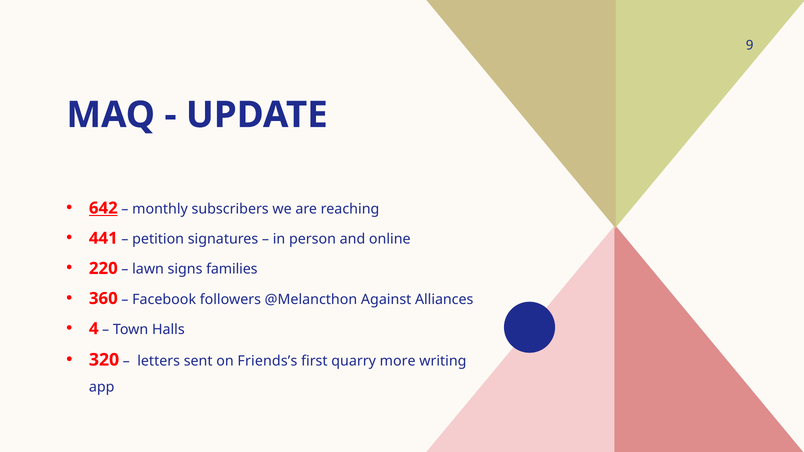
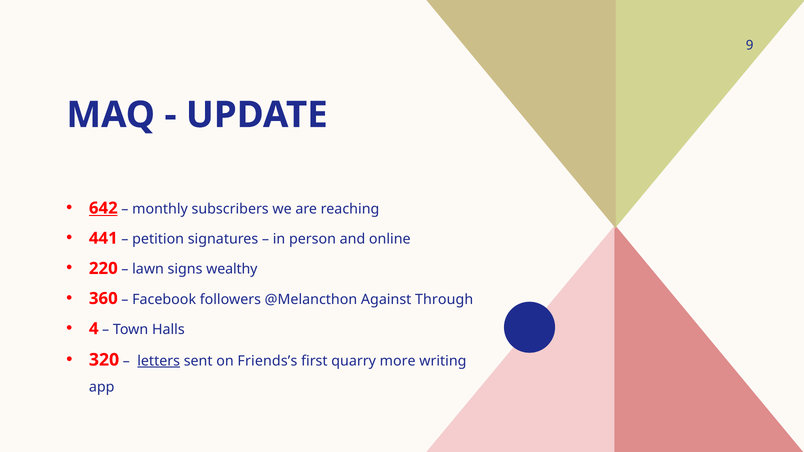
families: families -> wealthy
Alliances: Alliances -> Through
letters underline: none -> present
